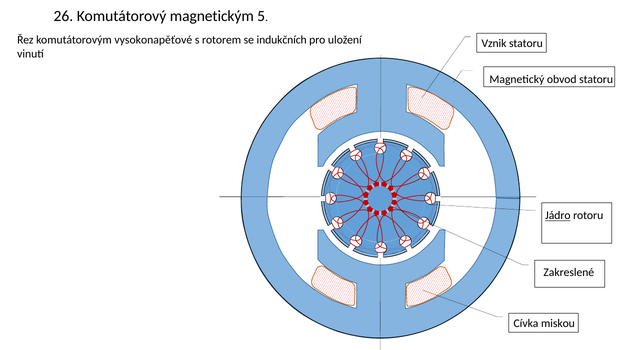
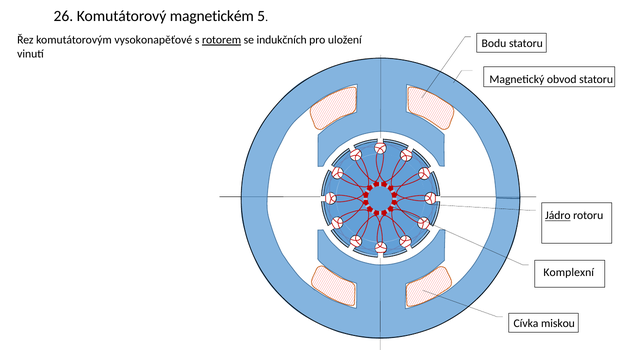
magnetickým: magnetickým -> magnetickém
rotorem underline: none -> present
Vznik: Vznik -> Bodu
Zakreslené: Zakreslené -> Komplexní
